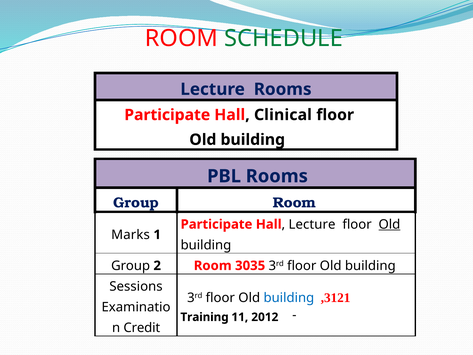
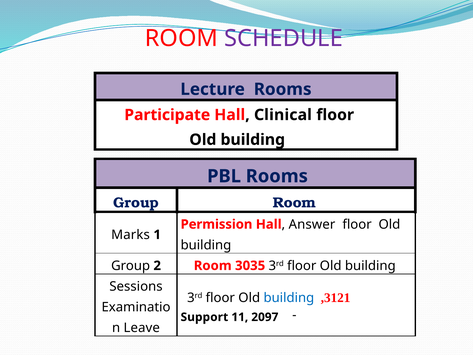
SCHEDULE colour: green -> purple
Participate at (216, 224): Participate -> Permission
Lecture at (312, 224): Lecture -> Answer
Old at (389, 224) underline: present -> none
Training: Training -> Support
2012: 2012 -> 2097
Credit: Credit -> Leave
